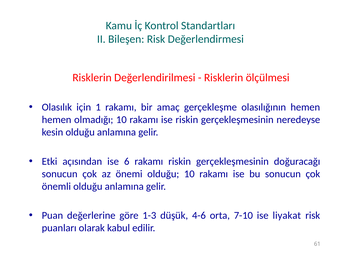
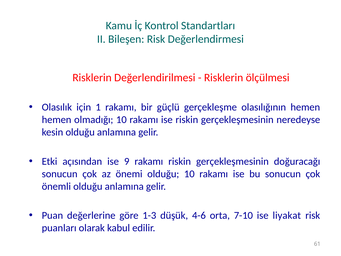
amaç: amaç -> güçlü
6: 6 -> 9
